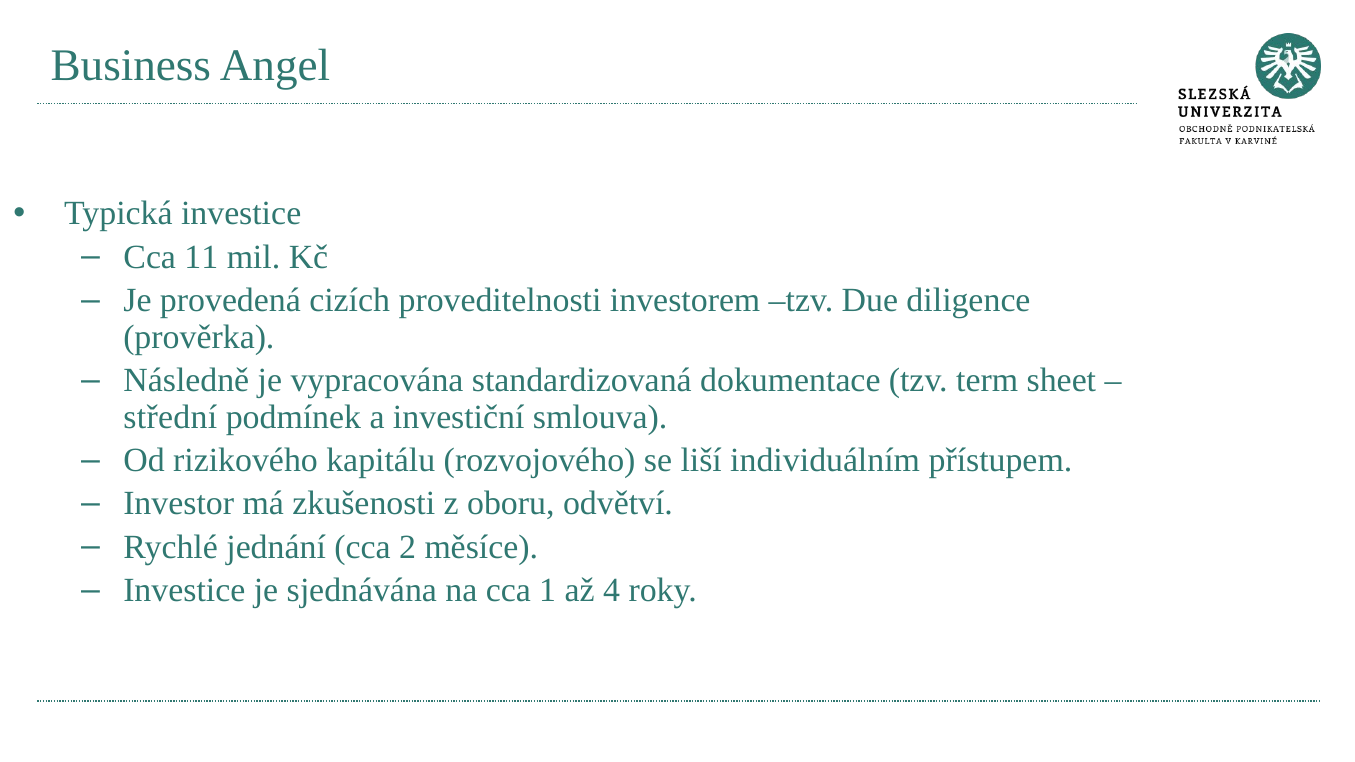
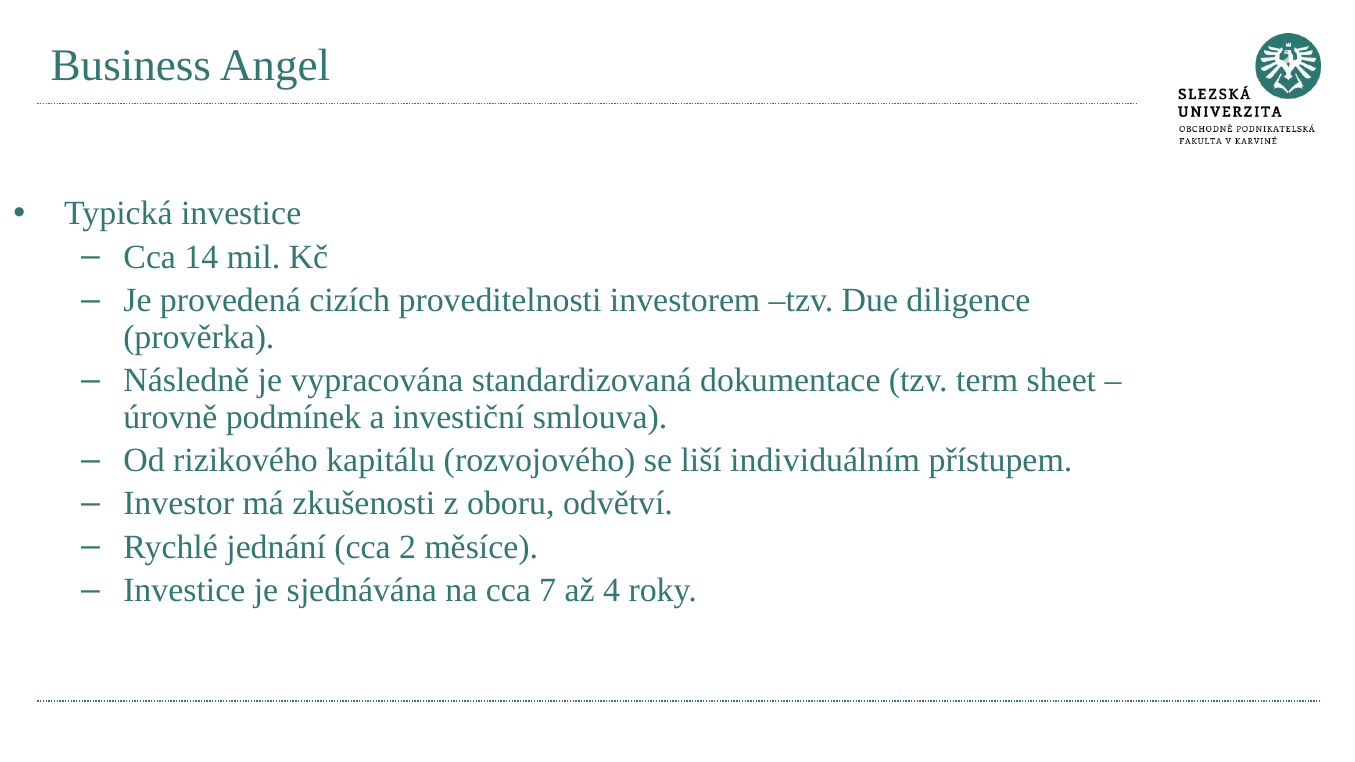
11: 11 -> 14
střední: střední -> úrovně
1: 1 -> 7
